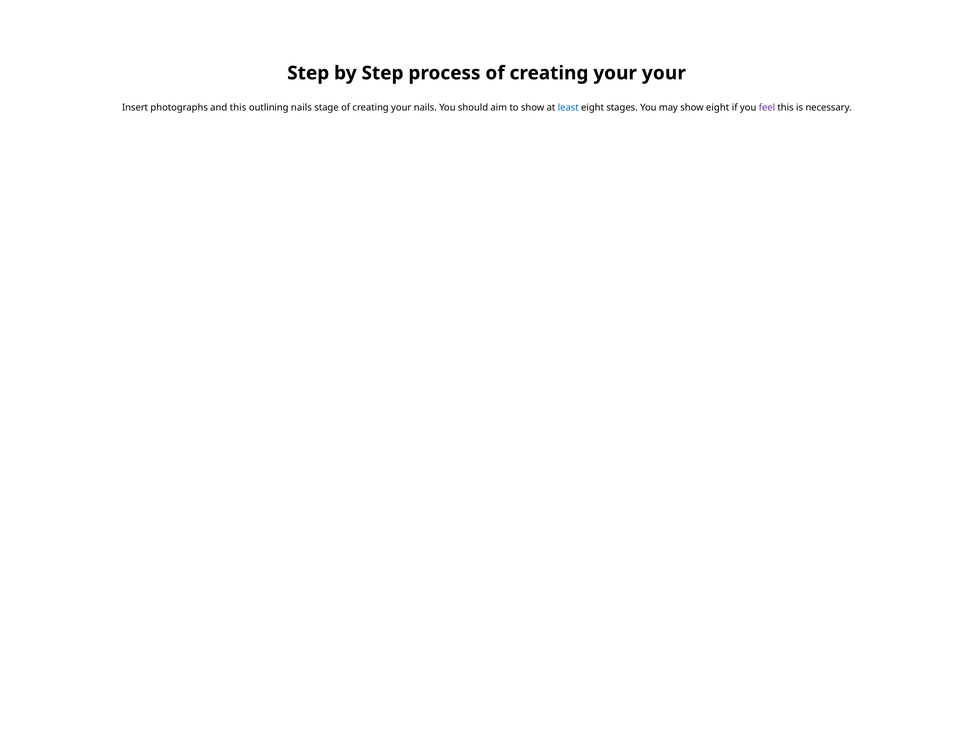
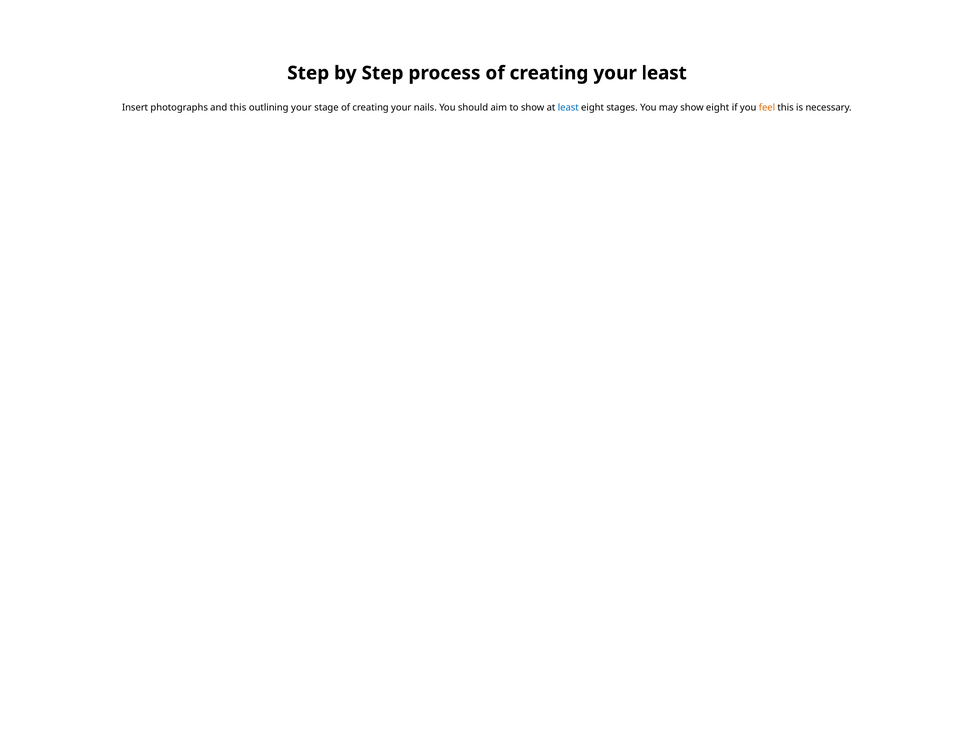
your your: your -> least
outlining nails: nails -> your
feel colour: purple -> orange
